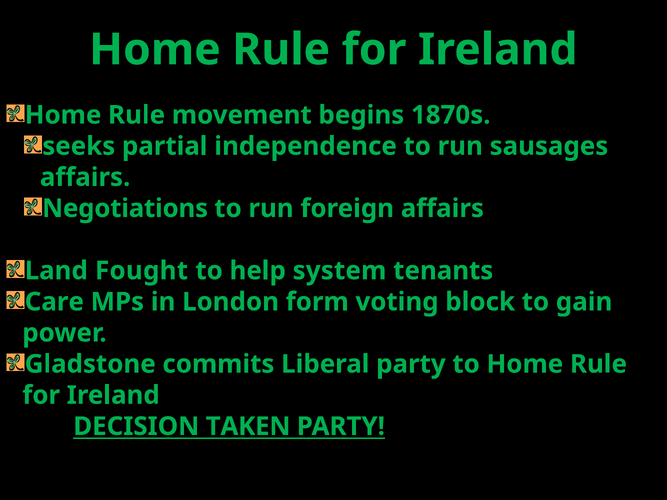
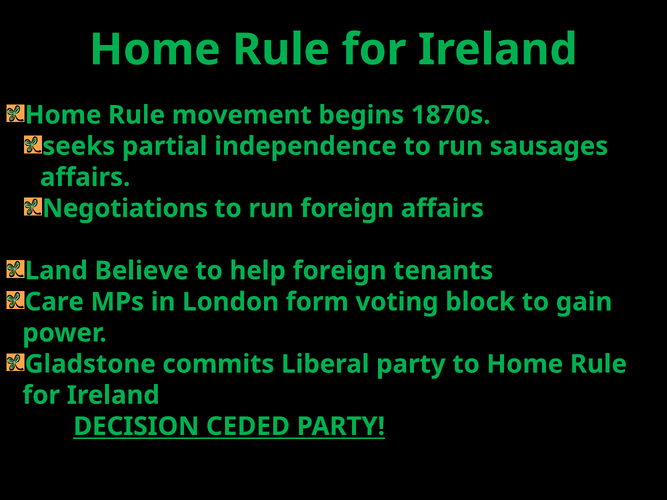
Fought: Fought -> Believe
help system: system -> foreign
TAKEN: TAKEN -> CEDED
